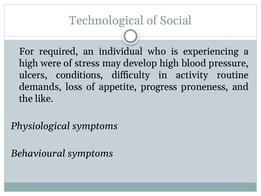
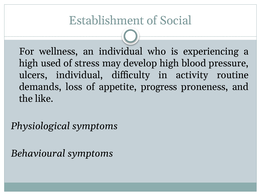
Technological: Technological -> Establishment
required: required -> wellness
were: were -> used
ulcers conditions: conditions -> individual
